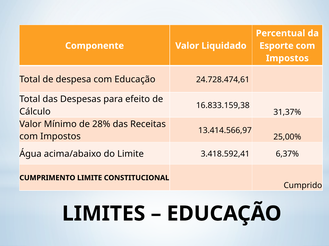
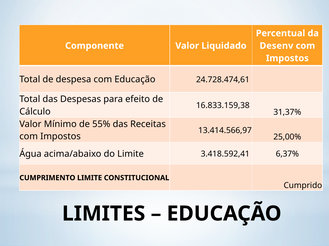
Esporte: Esporte -> Desenv
28%: 28% -> 55%
